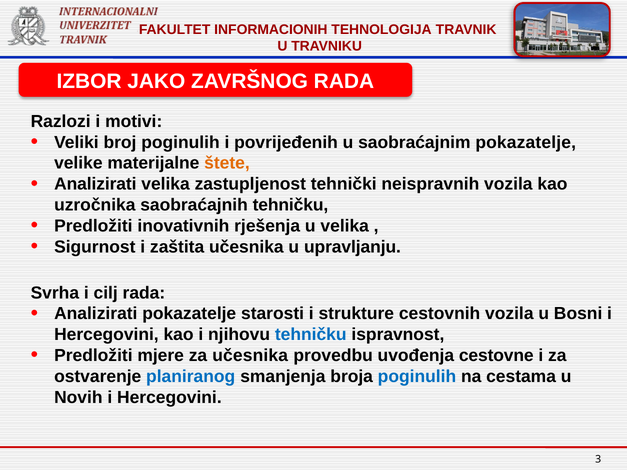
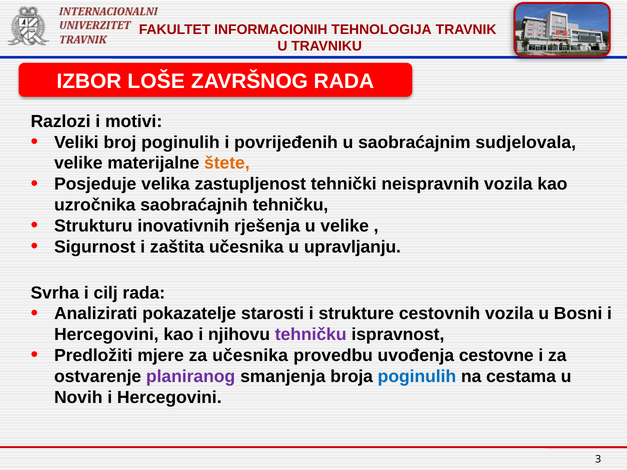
JAKO: JAKO -> LOŠE
saobraćajnim pokazatelje: pokazatelje -> sudjelovala
Analizirati at (95, 184): Analizirati -> Posjeduje
Predložiti at (93, 226): Predložiti -> Strukturu
u velika: velika -> velike
tehničku at (311, 335) colour: blue -> purple
planiranog colour: blue -> purple
